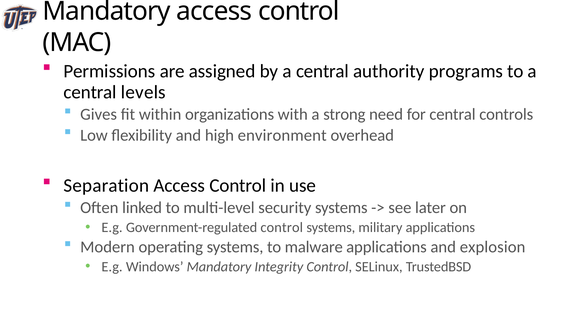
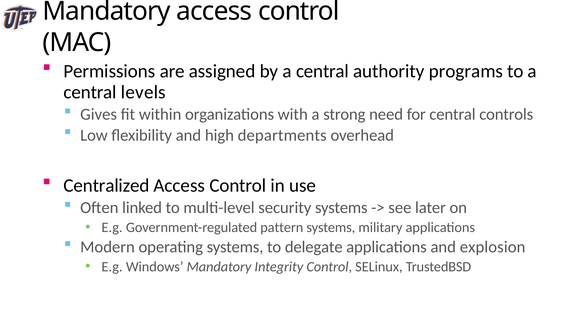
environment: environment -> departments
Separation: Separation -> Centralized
Government-regulated control: control -> pattern
malware: malware -> delegate
